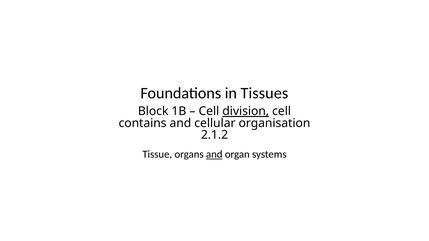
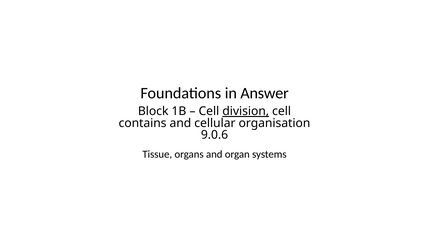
Tissues: Tissues -> Answer
2.1.2: 2.1.2 -> 9.0.6
and at (214, 155) underline: present -> none
